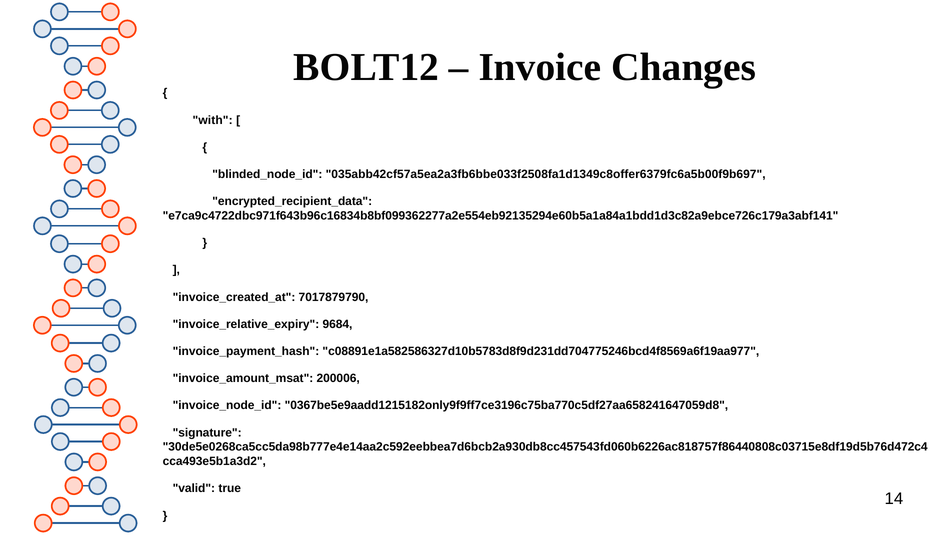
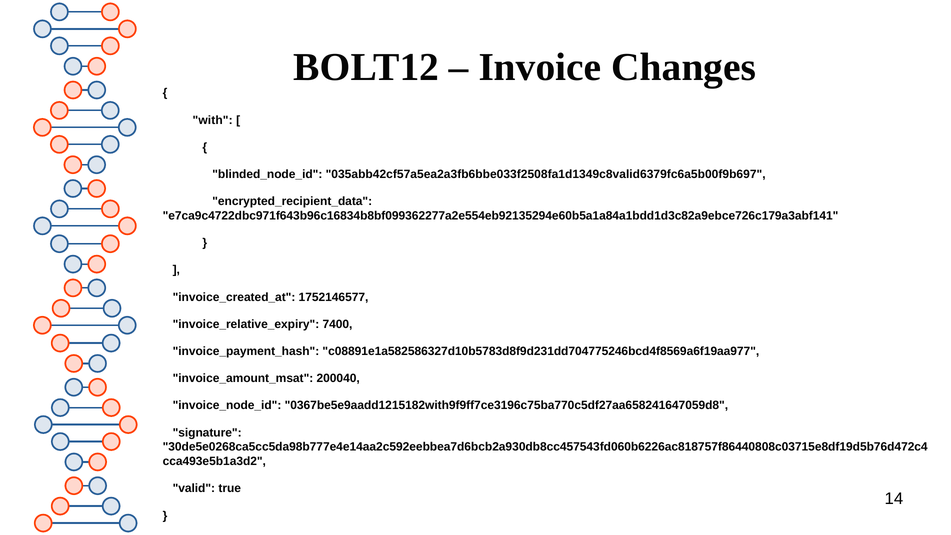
035abb42cf57a5ea2a3fb6bbe033f2508fa1d1349c8offer6379fc6a5b00f9b697: 035abb42cf57a5ea2a3fb6bbe033f2508fa1d1349c8offer6379fc6a5b00f9b697 -> 035abb42cf57a5ea2a3fb6bbe033f2508fa1d1349c8valid6379fc6a5b00f9b697
7017879790: 7017879790 -> 1752146577
9684: 9684 -> 7400
200006: 200006 -> 200040
0367be5e9aadd1215182only9f9ff7ce3196c75ba770c5df27aa658241647059d8: 0367be5e9aadd1215182only9f9ff7ce3196c75ba770c5df27aa658241647059d8 -> 0367be5e9aadd1215182with9f9ff7ce3196c75ba770c5df27aa658241647059d8
